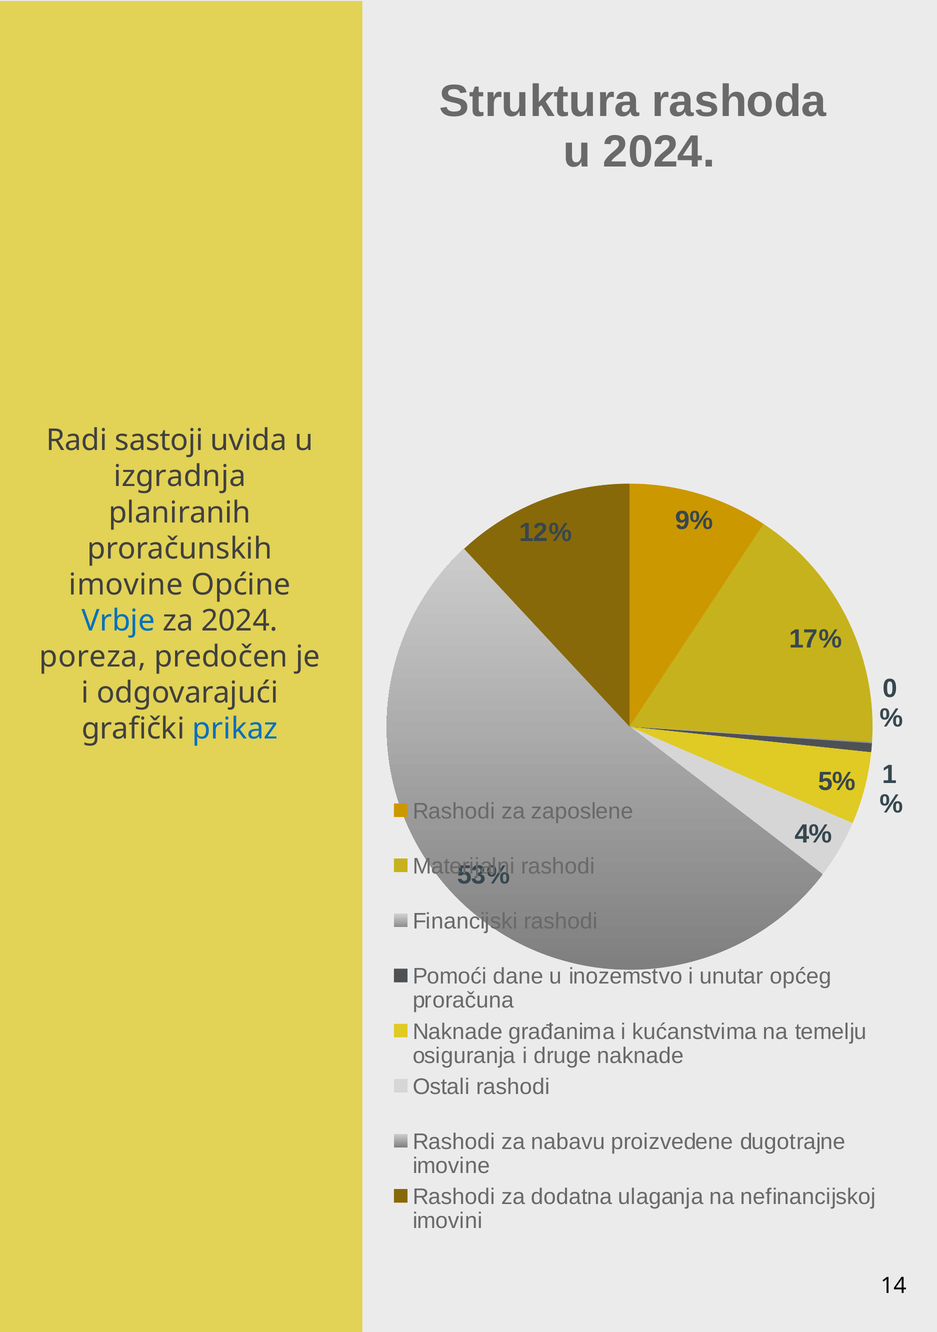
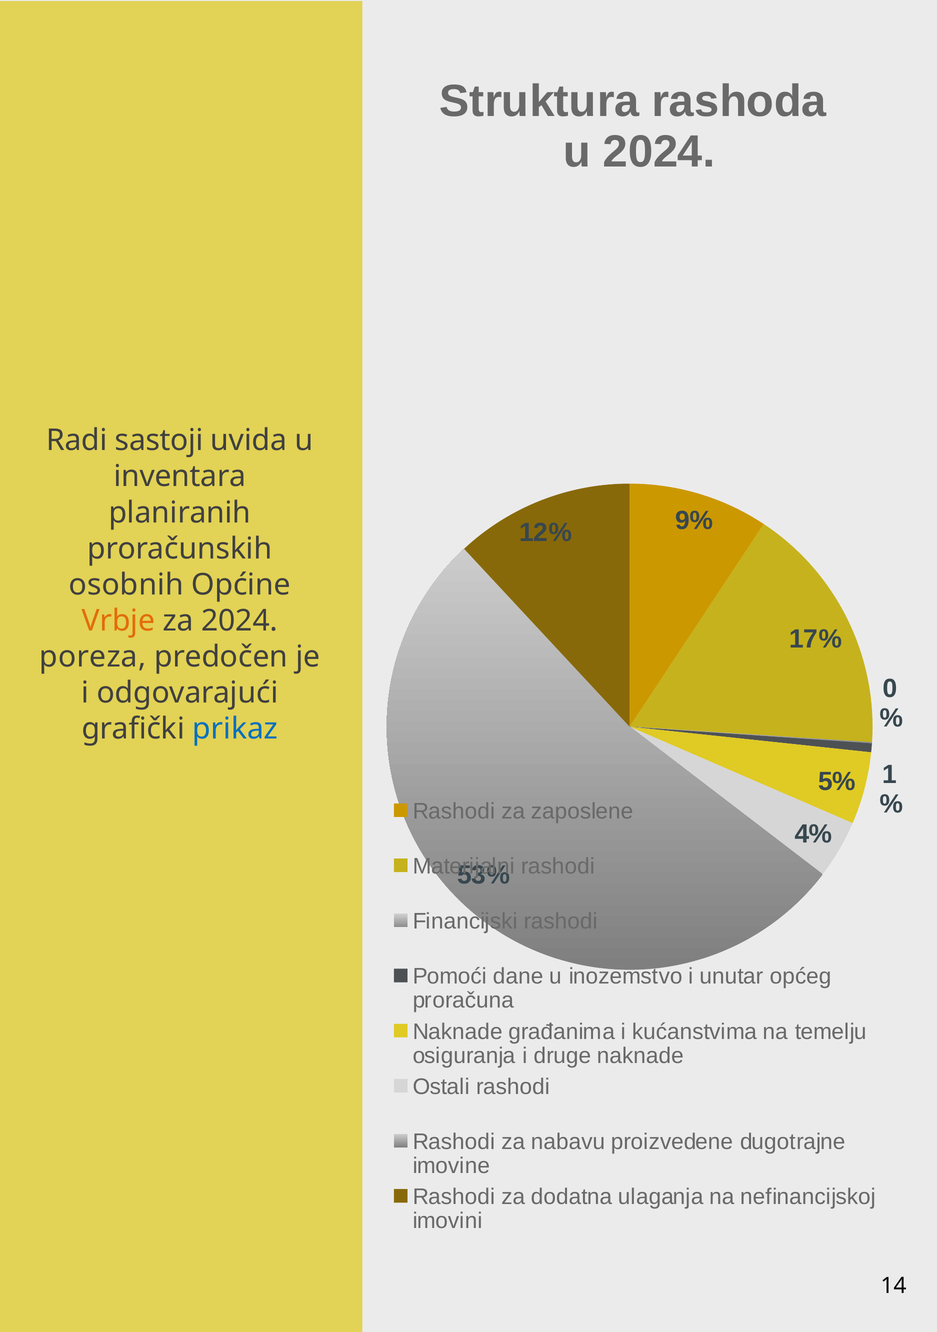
izgradnja: izgradnja -> inventara
imovine at (126, 584): imovine -> osobnih
Vrbje colour: blue -> orange
